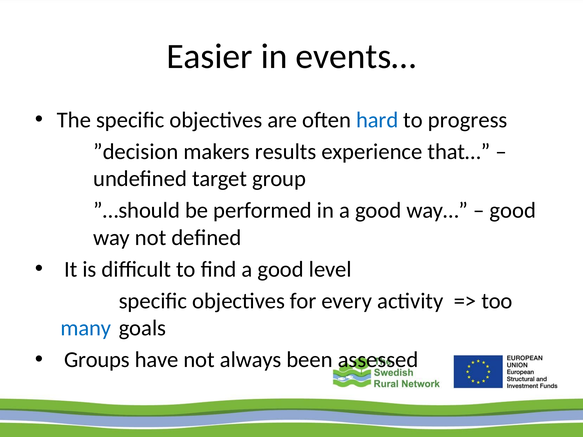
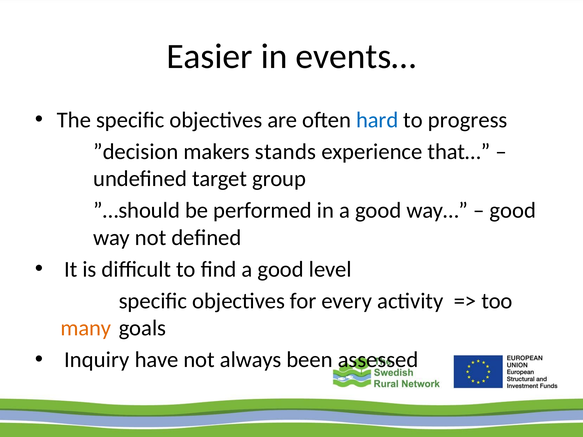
results: results -> stands
many colour: blue -> orange
Groups: Groups -> Inquiry
